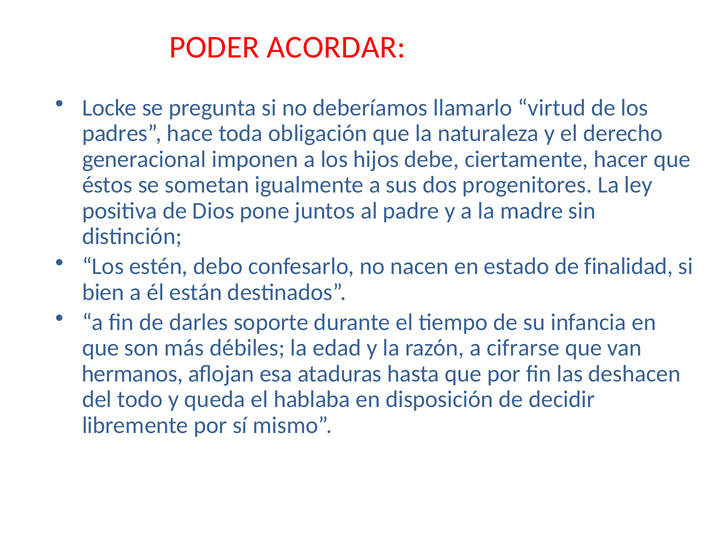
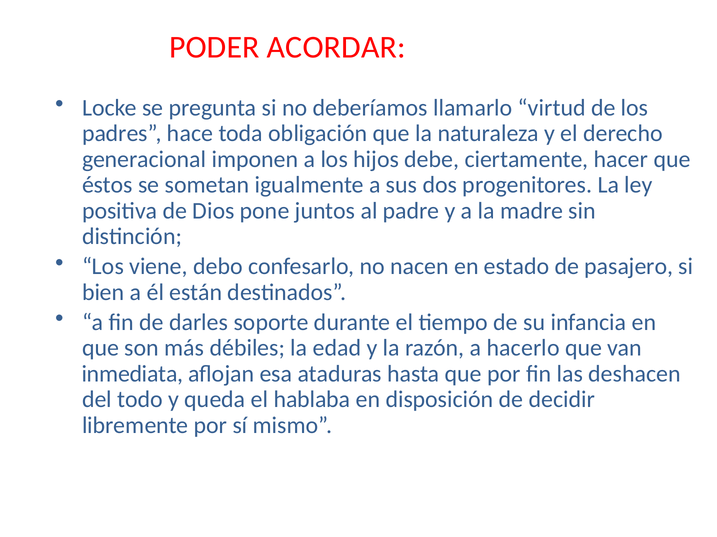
estén: estén -> viene
finalidad: finalidad -> pasajero
cifrarse: cifrarse -> hacerlo
hermanos: hermanos -> inmediata
